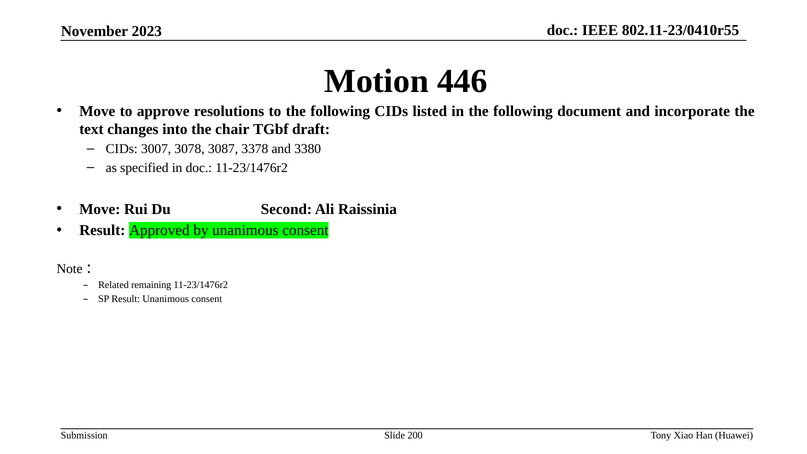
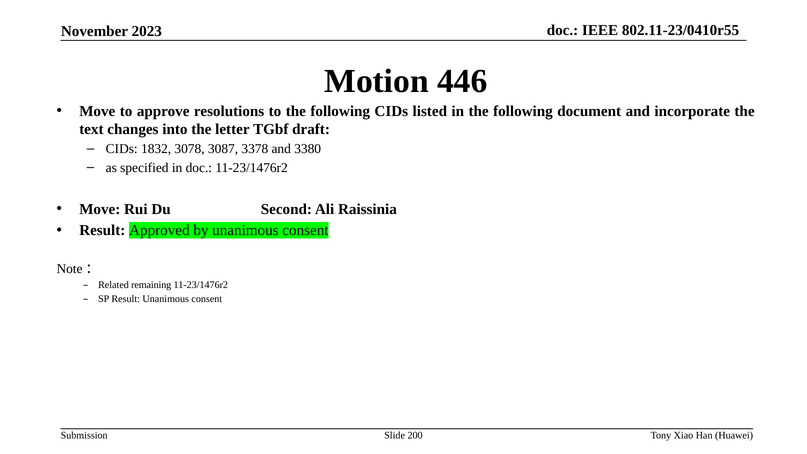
chair: chair -> letter
3007: 3007 -> 1832
